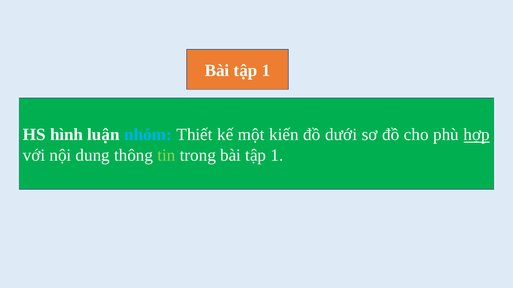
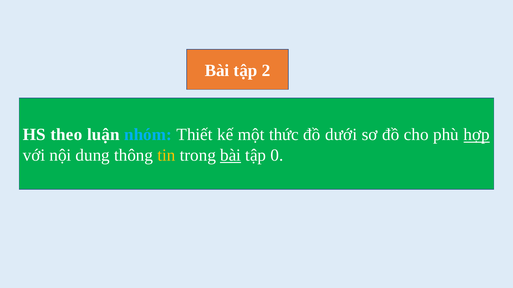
1 at (266, 71): 1 -> 2
hình: hình -> theo
kiến: kiến -> thức
tin colour: light green -> yellow
bài at (231, 155) underline: none -> present
1 at (277, 155): 1 -> 0
